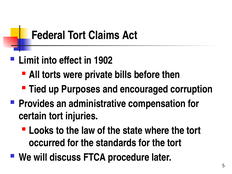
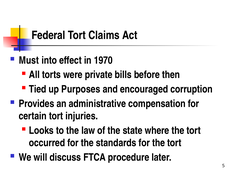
Limit: Limit -> Must
1902: 1902 -> 1970
